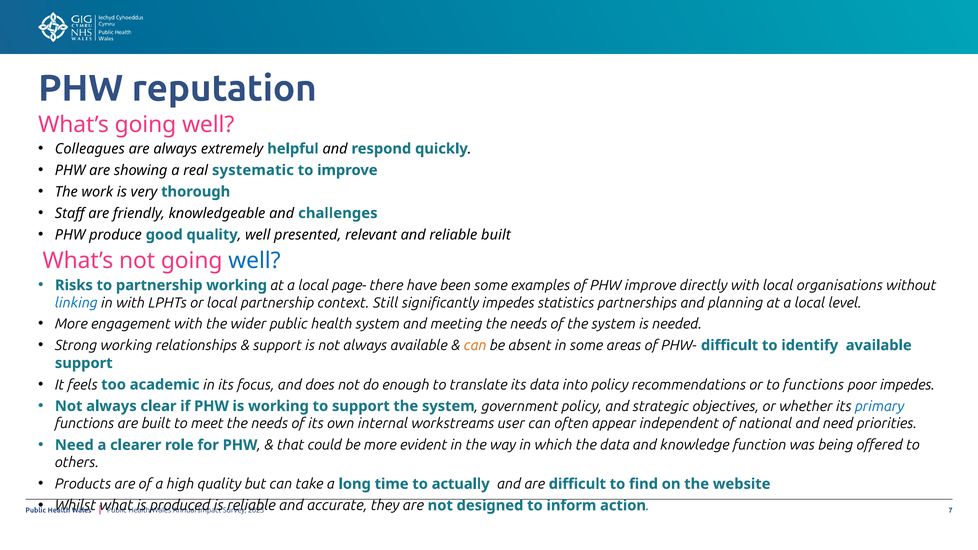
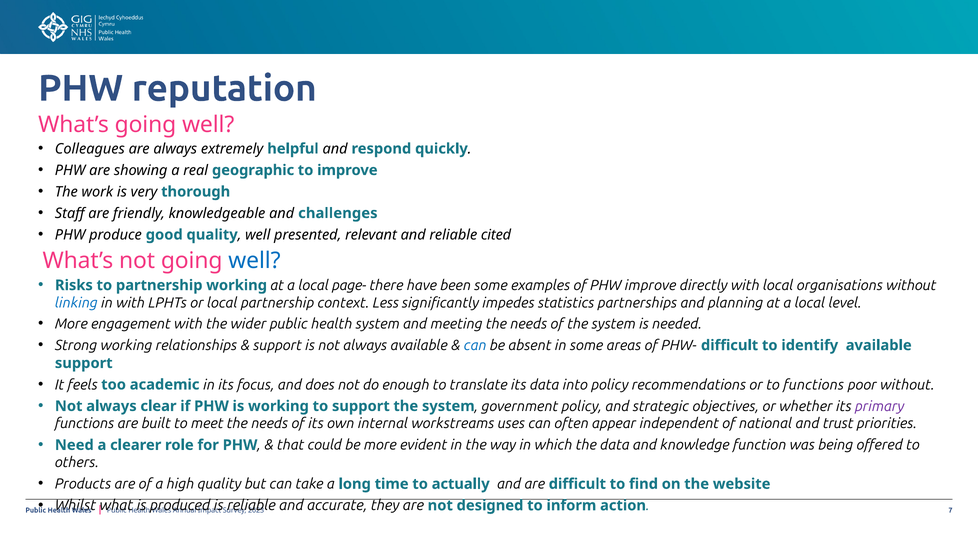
systematic: systematic -> geographic
reliable built: built -> cited
Still: Still -> Less
can at (475, 346) colour: orange -> blue
poor impedes: impedes -> without
primary colour: blue -> purple
user: user -> uses
and need: need -> trust
